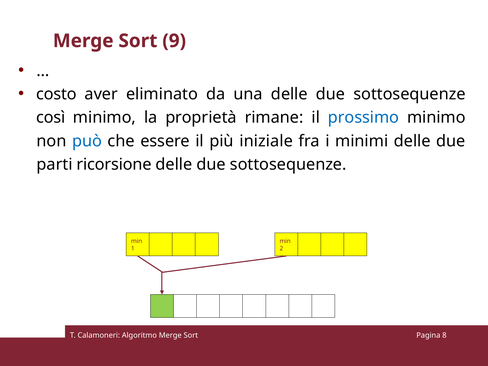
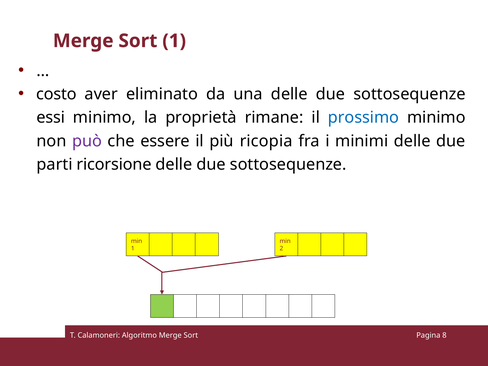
Sort 9: 9 -> 1
così: così -> essi
può colour: blue -> purple
iniziale: iniziale -> ricopia
